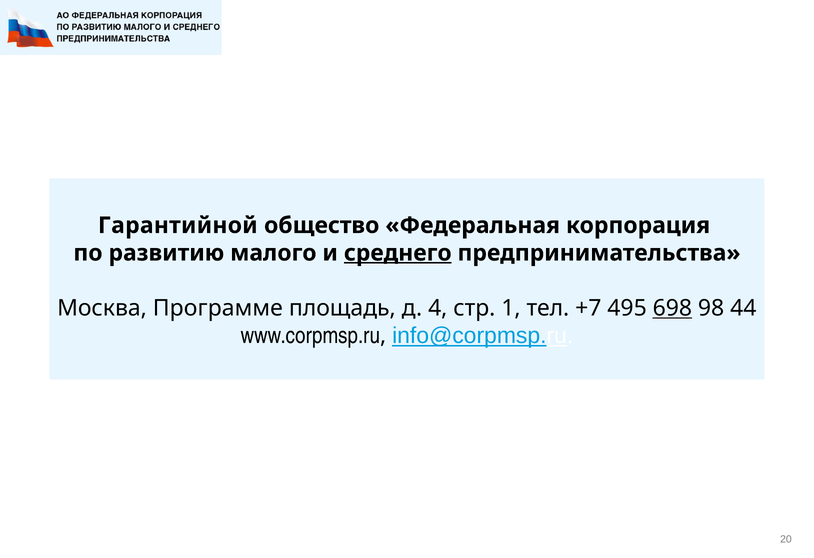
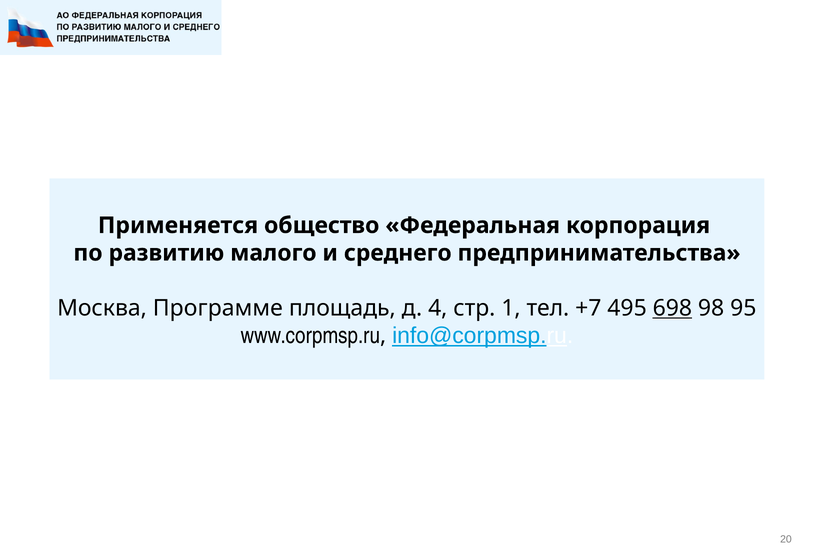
Гарантийной: Гарантийной -> Применяется
среднего underline: present -> none
44: 44 -> 95
